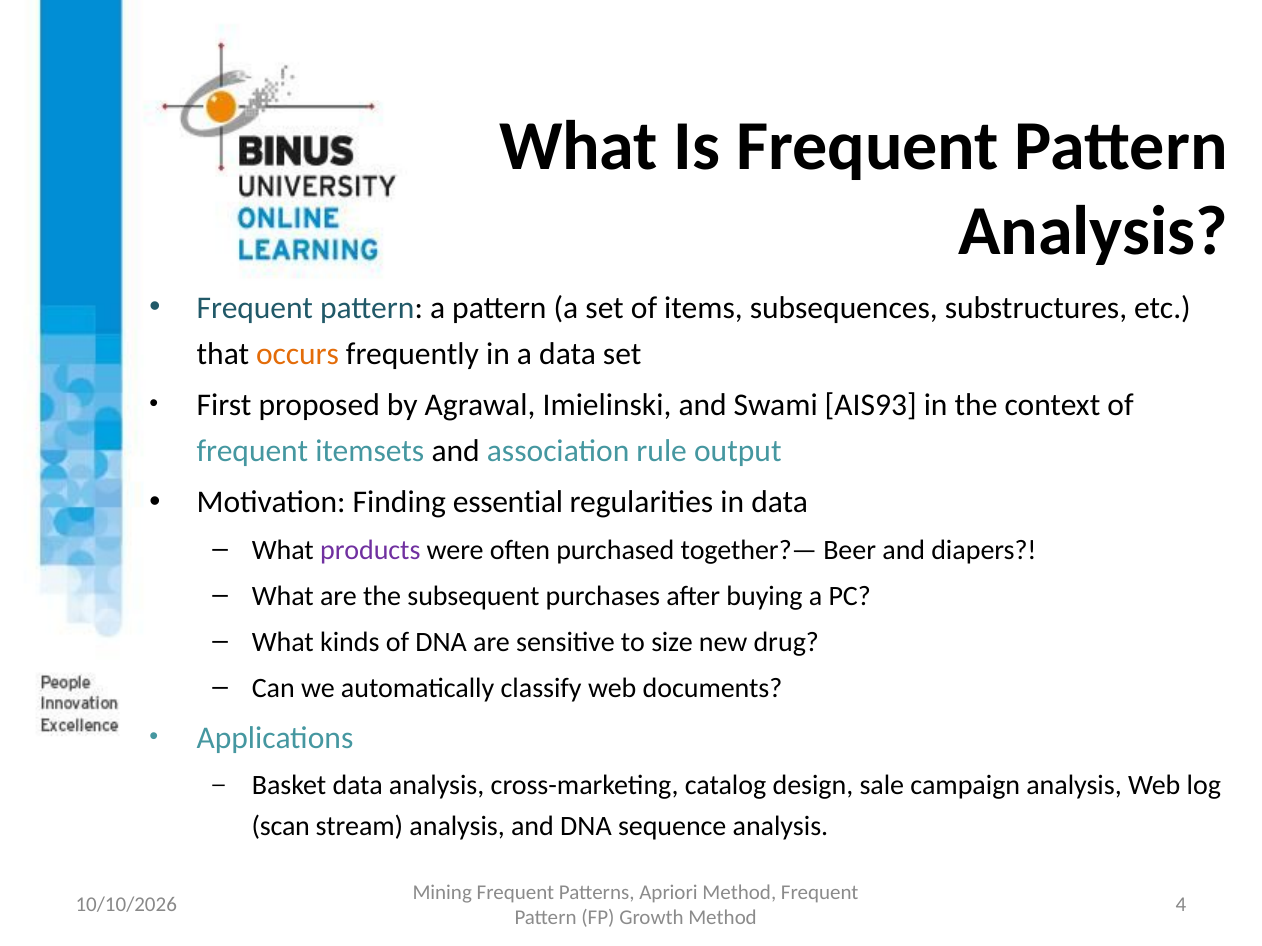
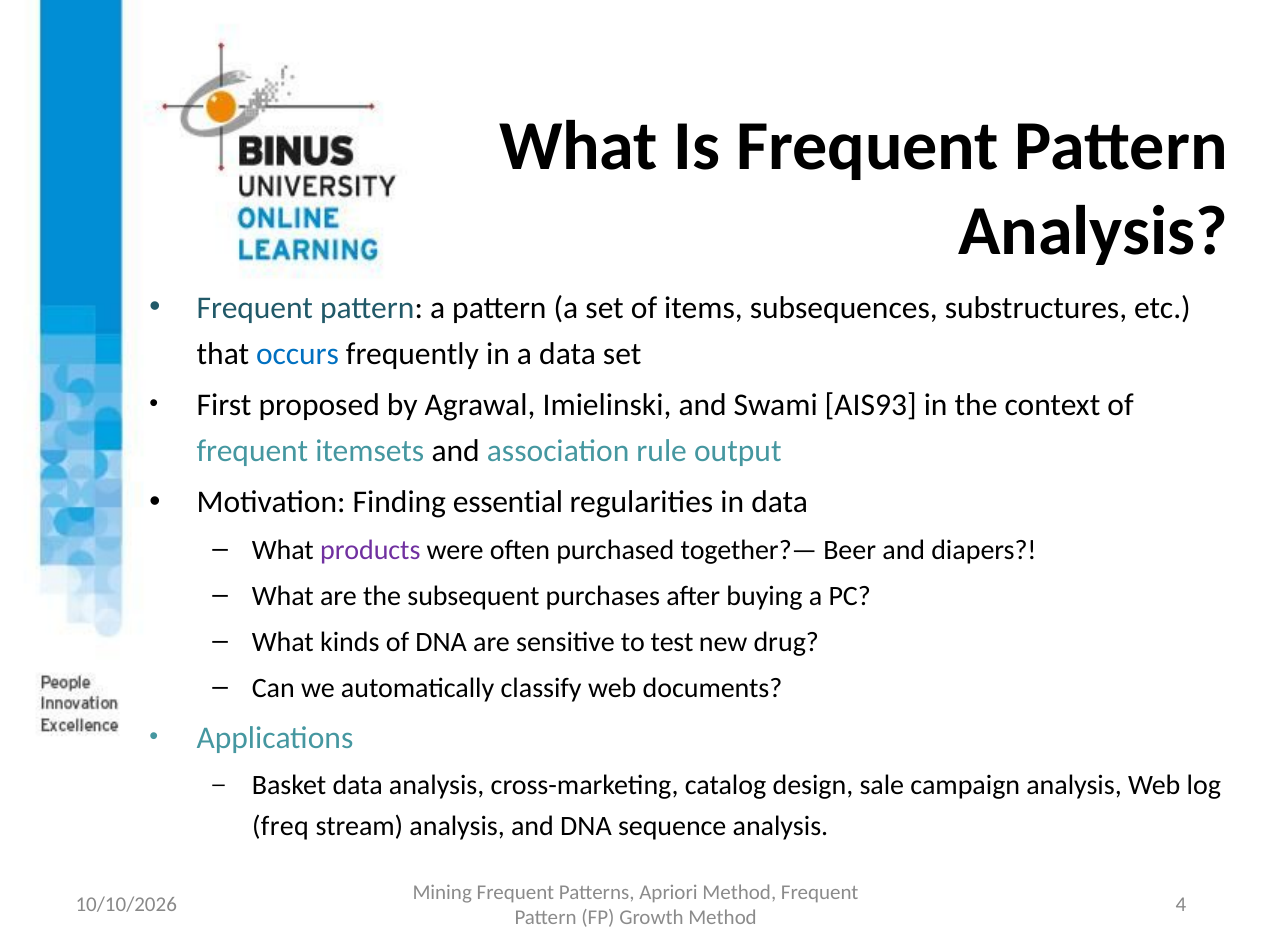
occurs colour: orange -> blue
size: size -> test
scan: scan -> freq
